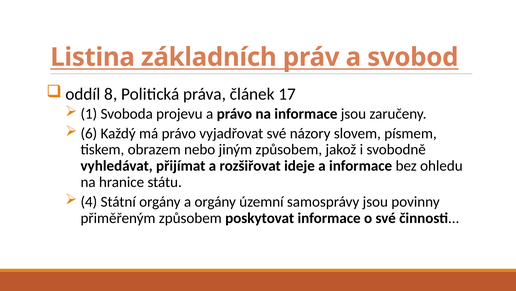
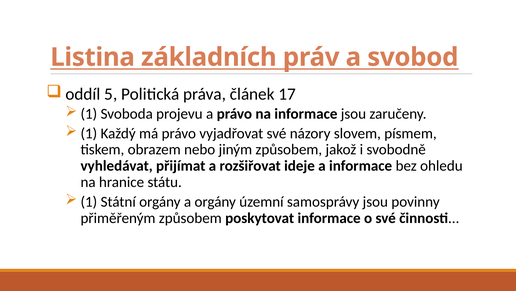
8: 8 -> 5
6 at (89, 133): 6 -> 1
4 at (89, 201): 4 -> 1
